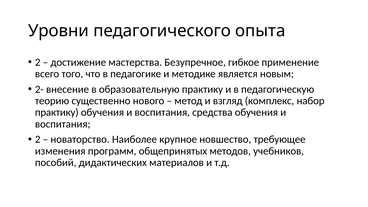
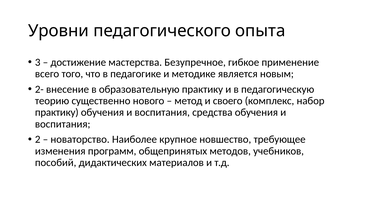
2 at (38, 62): 2 -> 3
взгляд: взгляд -> своего
